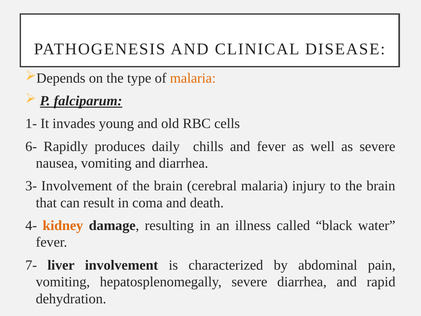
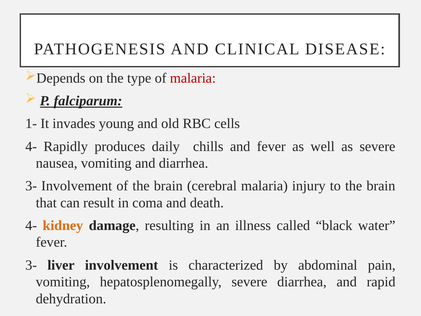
malaria at (193, 78) colour: orange -> red
6- at (31, 146): 6- -> 4-
7- at (31, 265): 7- -> 3-
